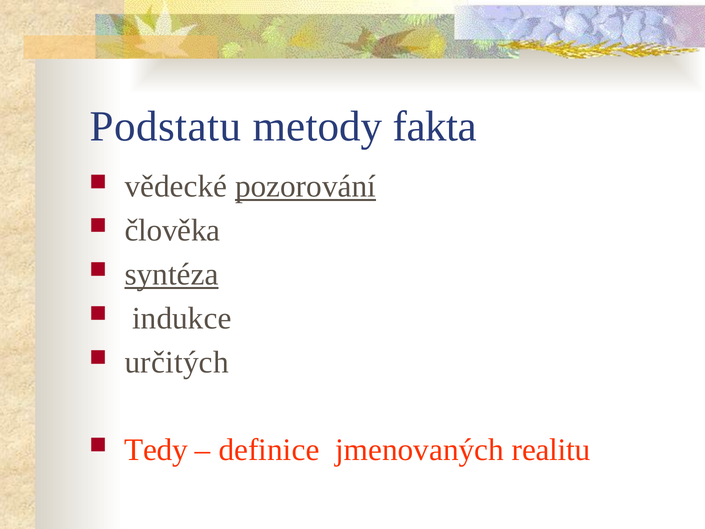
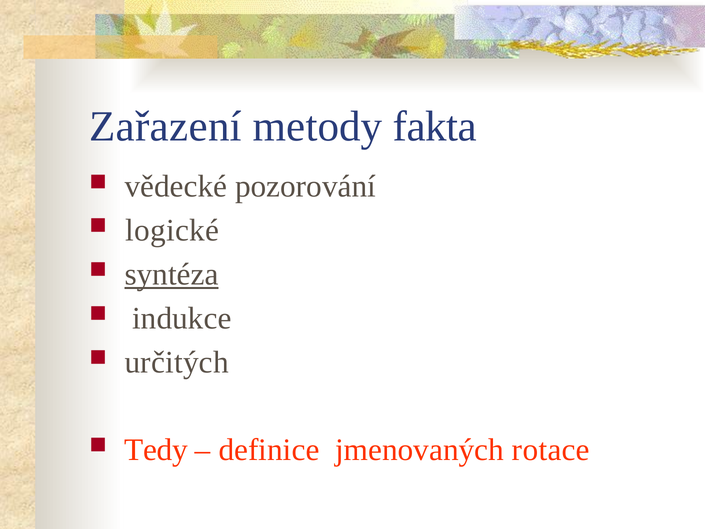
Podstatu: Podstatu -> Zařazení
pozorování underline: present -> none
člověka: člověka -> logické
realitu: realitu -> rotace
